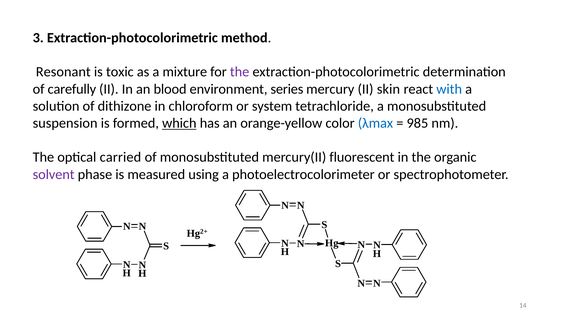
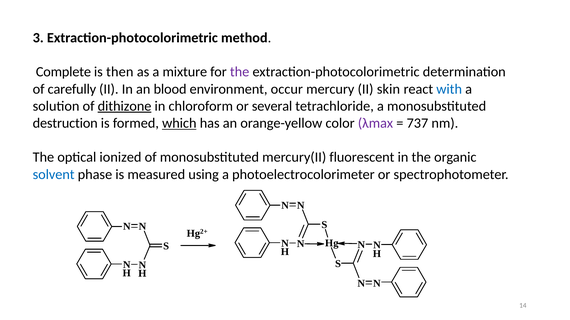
Resonant: Resonant -> Complete
toxic: toxic -> then
series: series -> occur
dithizone underline: none -> present
system: system -> several
suspension: suspension -> destruction
λmax colour: blue -> purple
985: 985 -> 737
carried: carried -> ionized
solvent colour: purple -> blue
